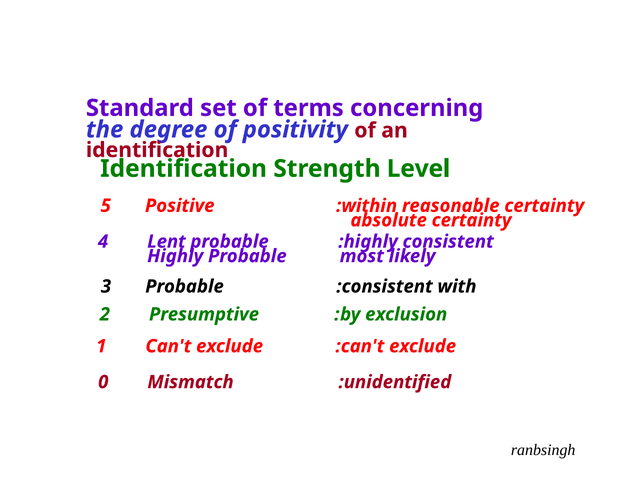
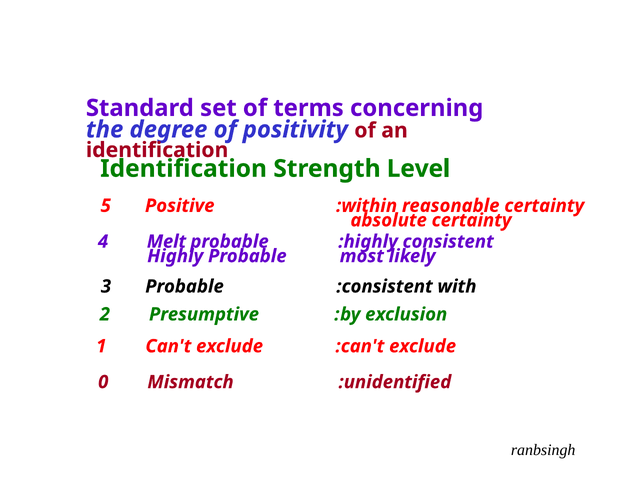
Lent: Lent -> Melt
